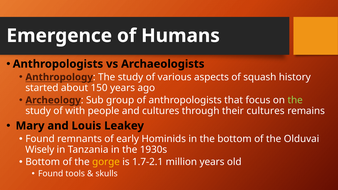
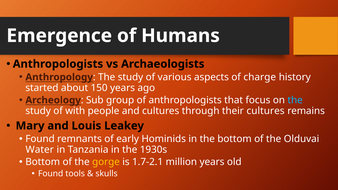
squash: squash -> charge
the at (295, 100) colour: light green -> light blue
Wisely: Wisely -> Water
